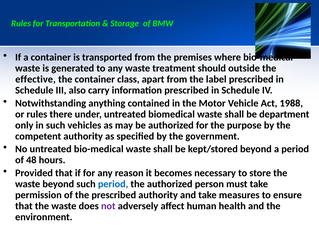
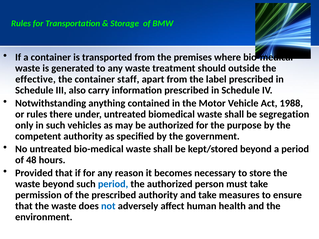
class: class -> staff
department: department -> segregation
not colour: purple -> blue
